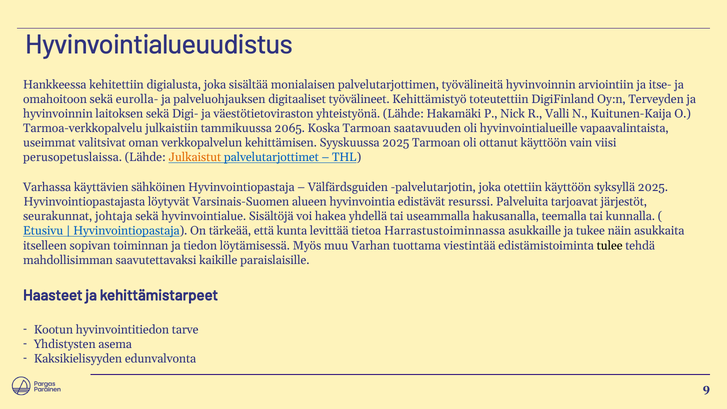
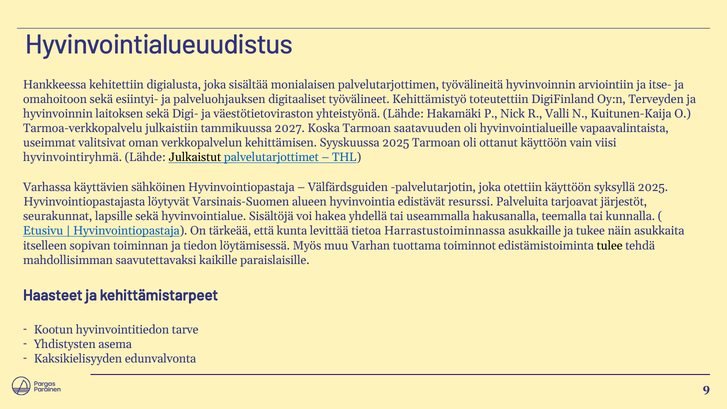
eurolla-: eurolla- -> esiintyi-
2065: 2065 -> 2027
perusopetuslaissa: perusopetuslaissa -> hyvinvointiryhmä
Julkaistut colour: orange -> black
johtaja: johtaja -> lapsille
viestintää: viestintää -> toiminnot
